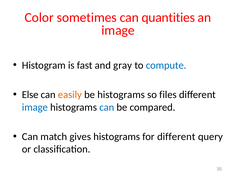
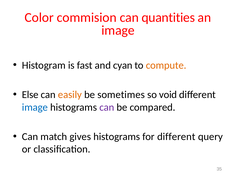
sometimes: sometimes -> commision
gray: gray -> cyan
compute colour: blue -> orange
be histograms: histograms -> sometimes
files: files -> void
can at (107, 107) colour: blue -> purple
